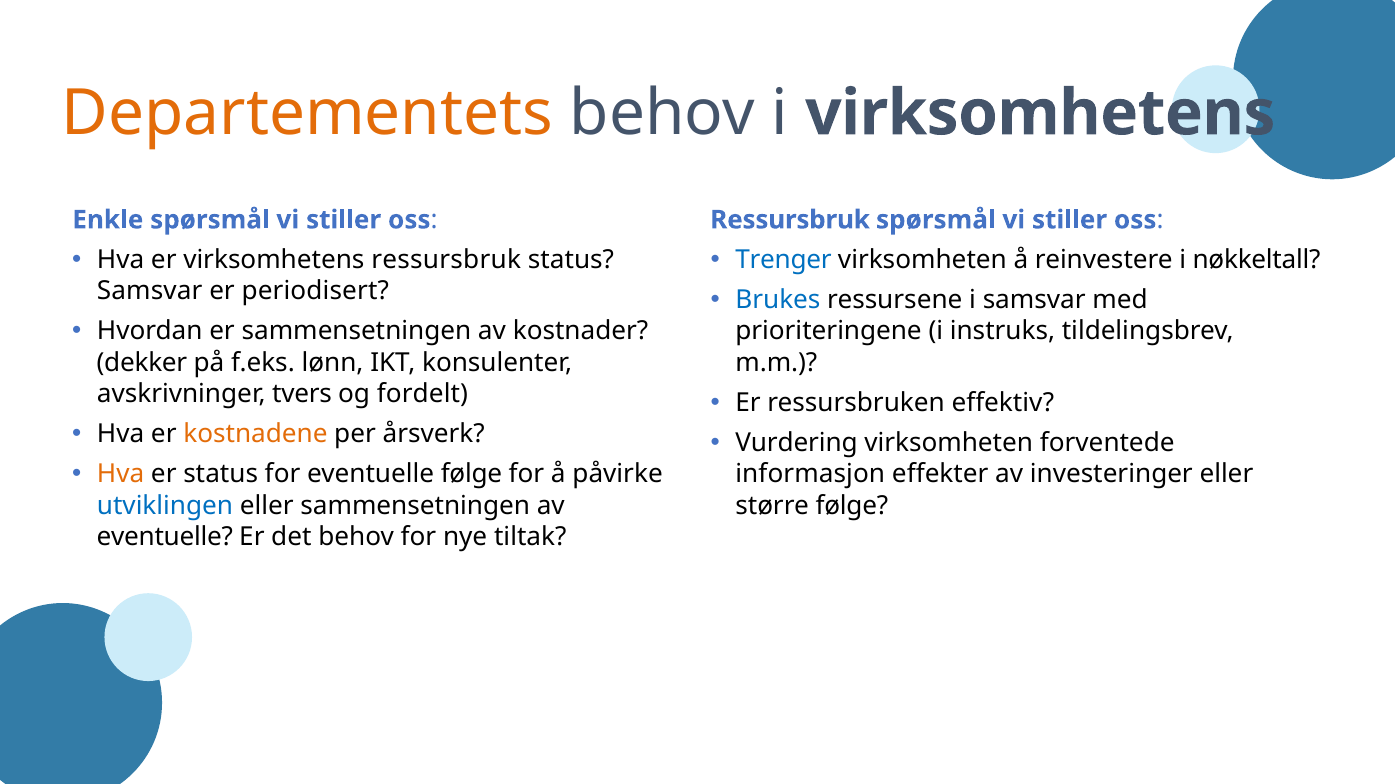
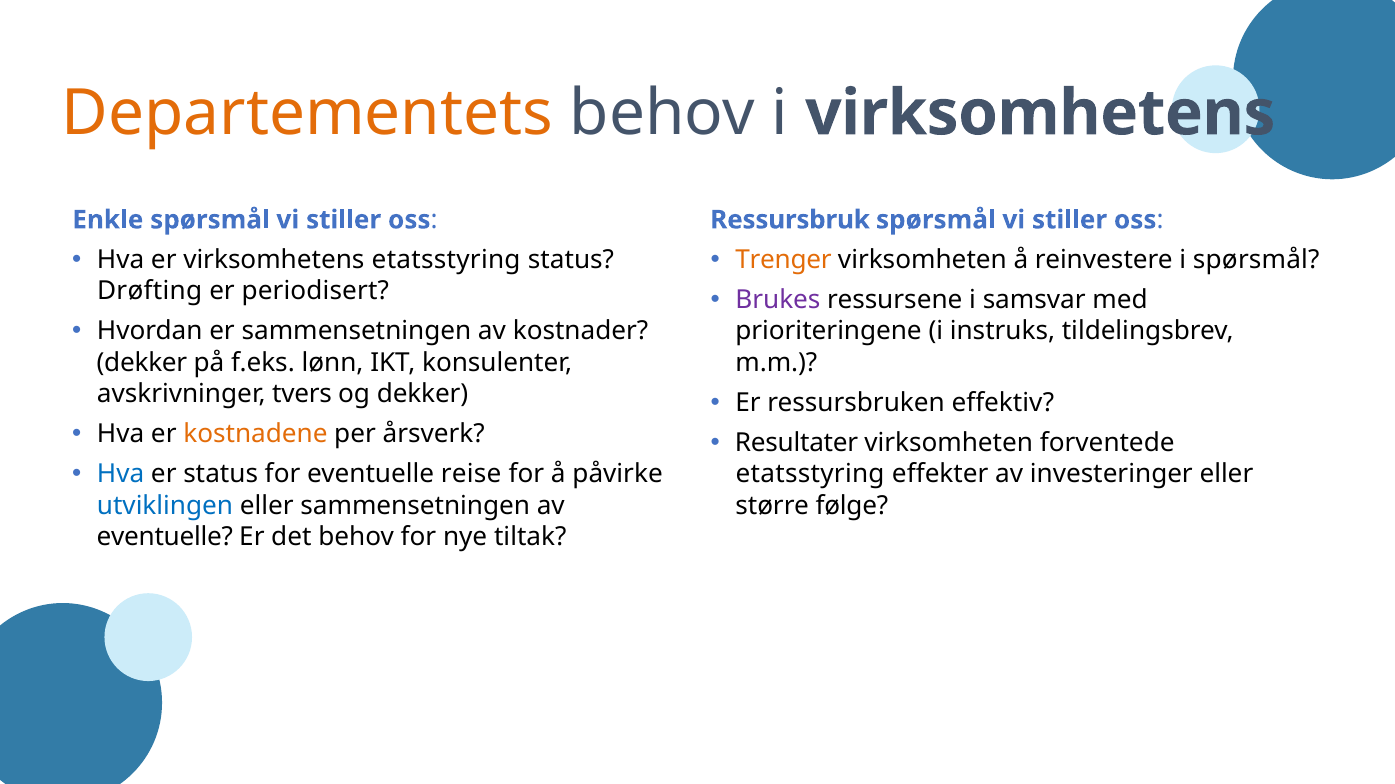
virksomhetens ressursbruk: ressursbruk -> etatsstyring
Trenger colour: blue -> orange
i nøkkeltall: nøkkeltall -> spørsmål
Samsvar at (150, 292): Samsvar -> Drøfting
Brukes colour: blue -> purple
og fordelt: fordelt -> dekker
Vurdering: Vurdering -> Resultater
Hva at (121, 475) colour: orange -> blue
eventuelle følge: følge -> reise
informasjon at (810, 475): informasjon -> etatsstyring
